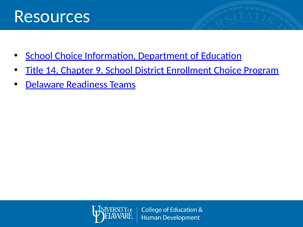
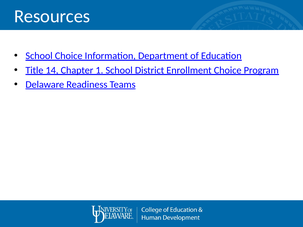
9: 9 -> 1
